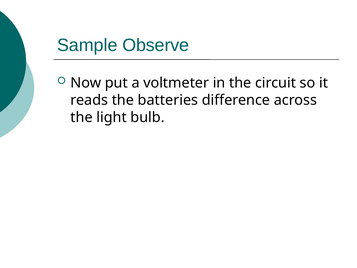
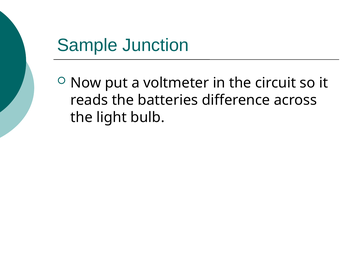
Observe: Observe -> Junction
